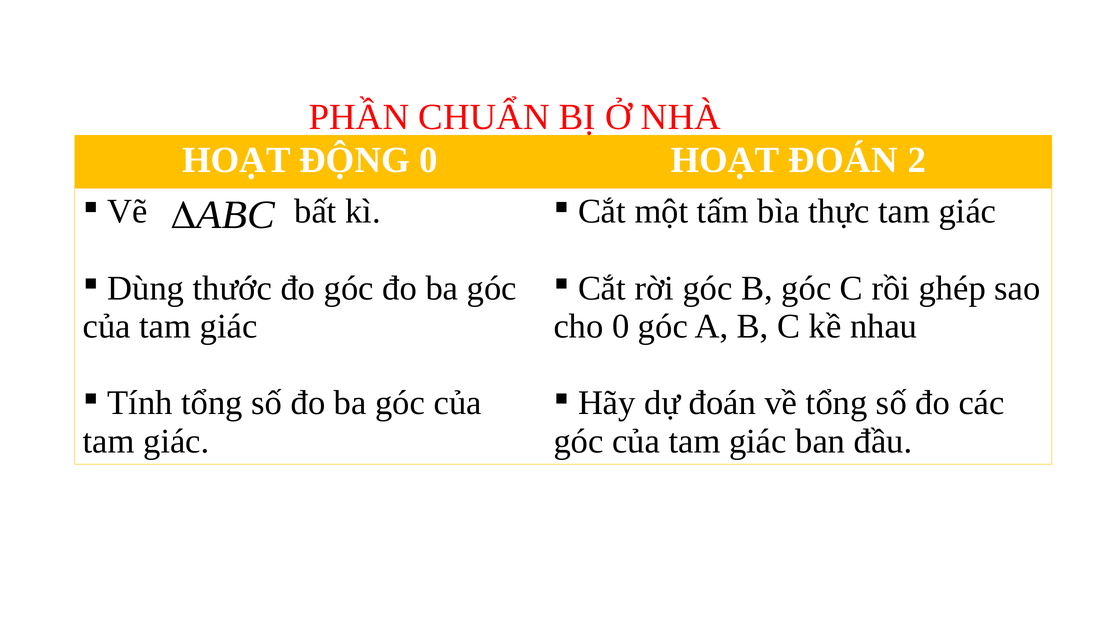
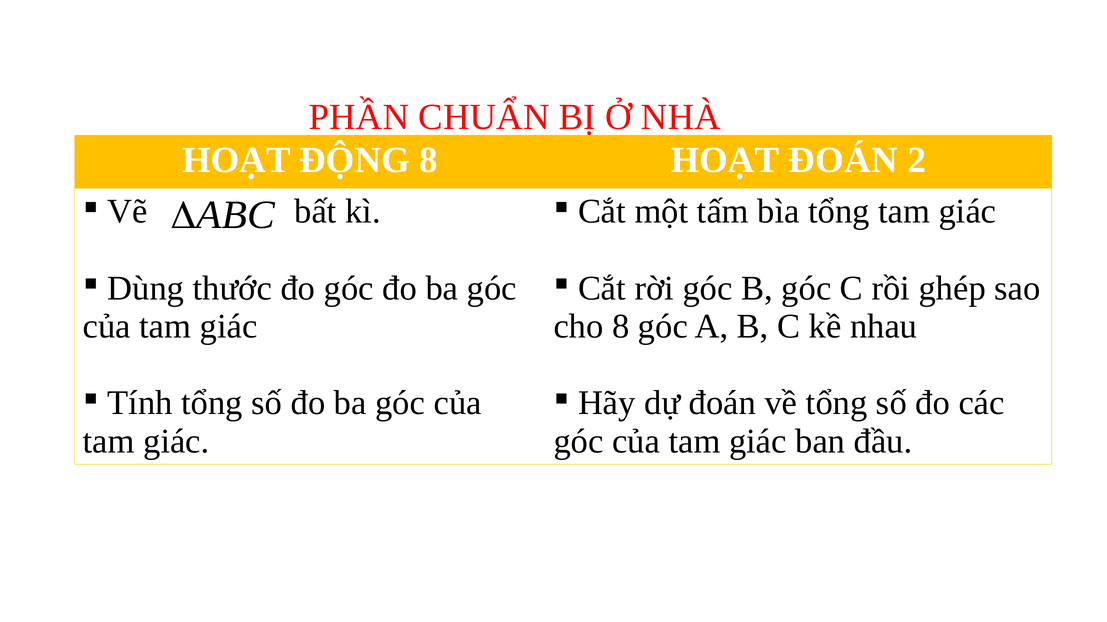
ĐỘNG 0: 0 -> 8
bìa thực: thực -> tổng
cho 0: 0 -> 8
